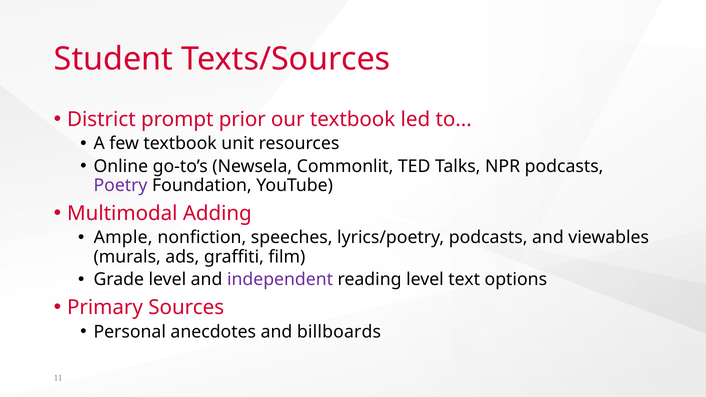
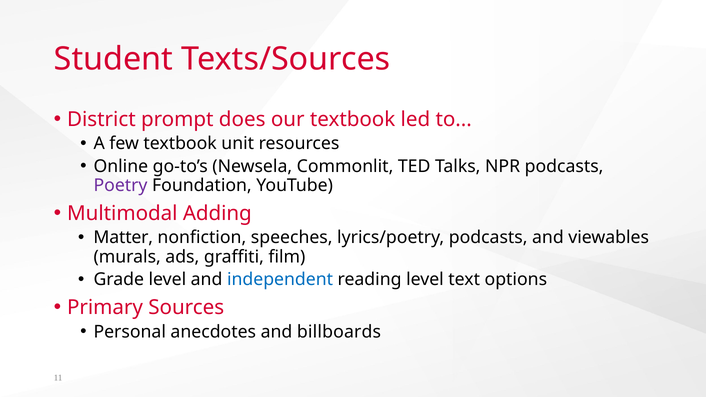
prior: prior -> does
Ample: Ample -> Matter
independent colour: purple -> blue
